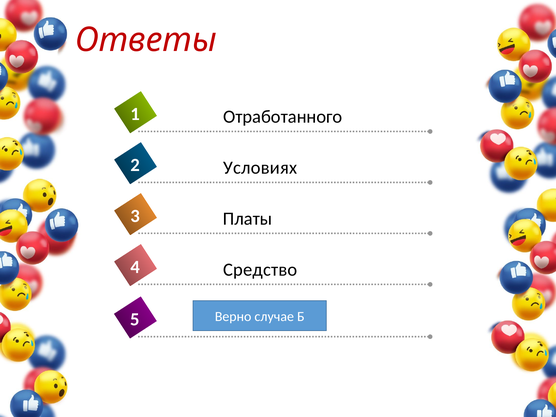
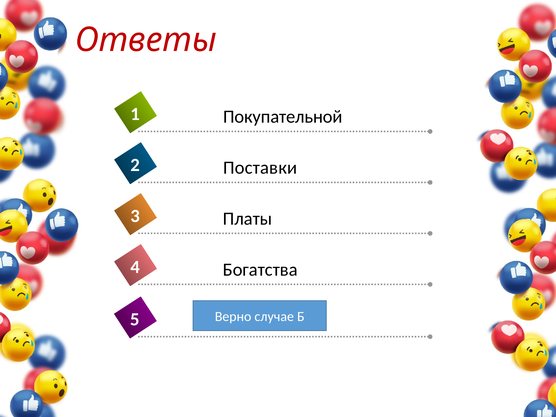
Отработанного: Отработанного -> Покупательной
Условиях: Условиях -> Поставки
Средство: Средство -> Богатства
